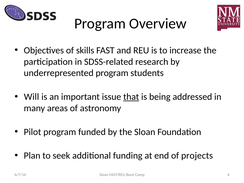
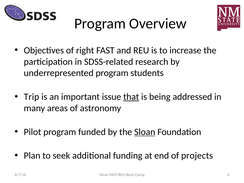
skills: skills -> right
Will: Will -> Trip
Sloan at (145, 132) underline: none -> present
